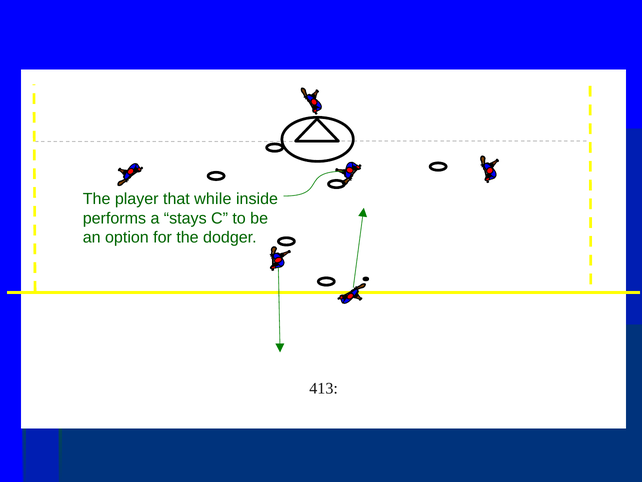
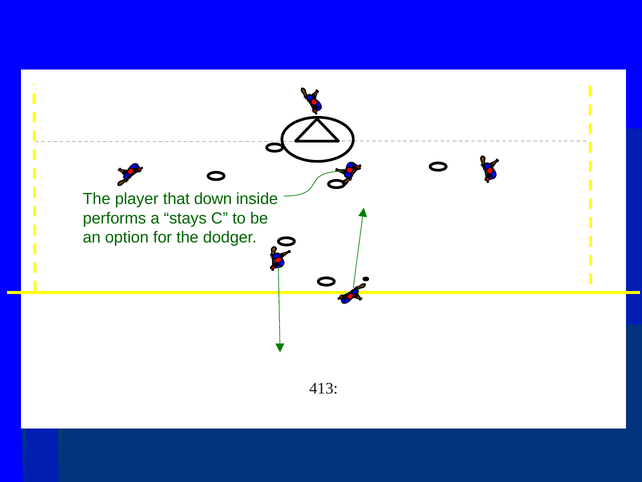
while: while -> down
